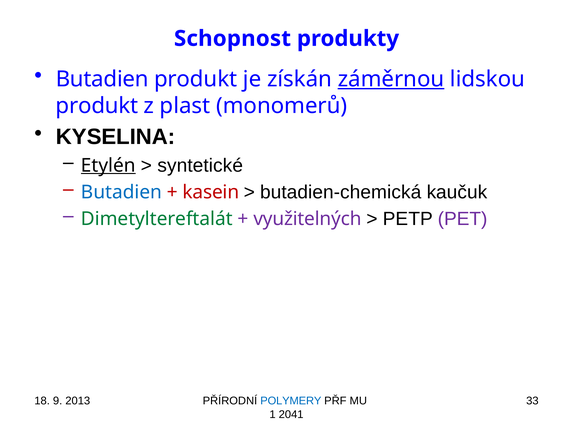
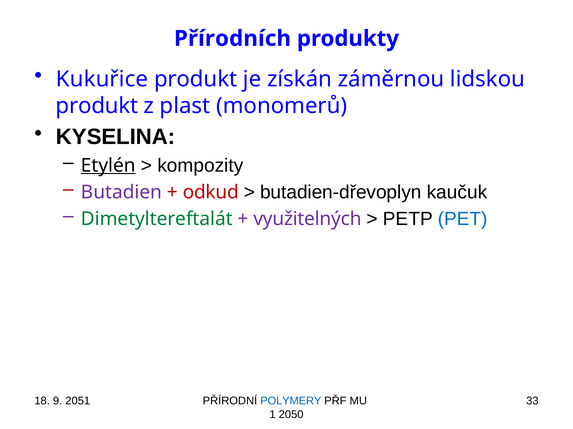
Schopnost: Schopnost -> Přírodních
Butadien at (102, 79): Butadien -> Kukuřice
záměrnou underline: present -> none
syntetické: syntetické -> kompozity
Butadien at (121, 192) colour: blue -> purple
kasein: kasein -> odkud
butadien-chemická: butadien-chemická -> butadien-dřevoplyn
PET colour: purple -> blue
2013: 2013 -> 2051
2041: 2041 -> 2050
